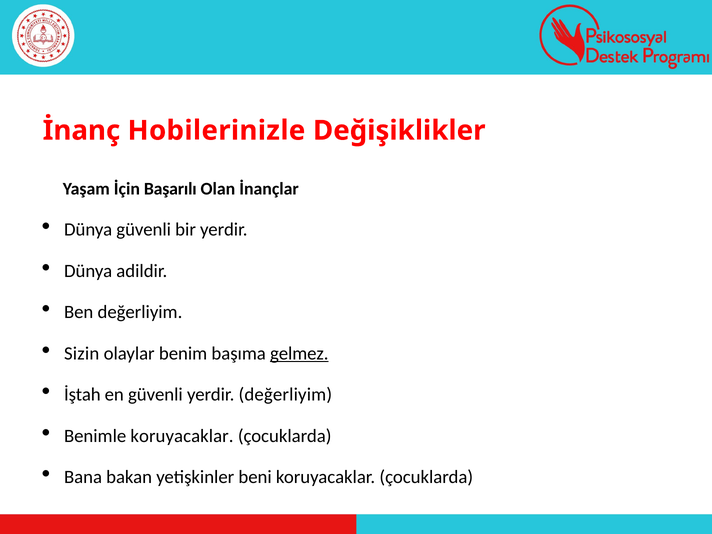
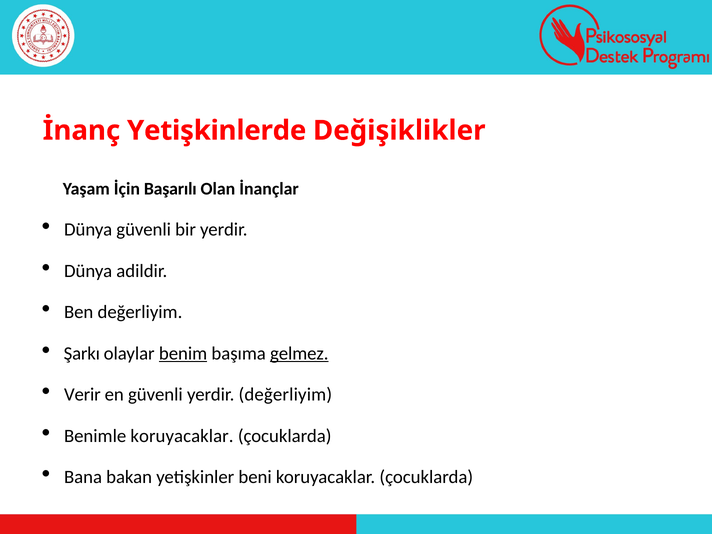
Hobilerinizle: Hobilerinizle -> Yetişkinlerde
Sizin: Sizin -> Şarkı
benim underline: none -> present
İştah: İştah -> Verir
